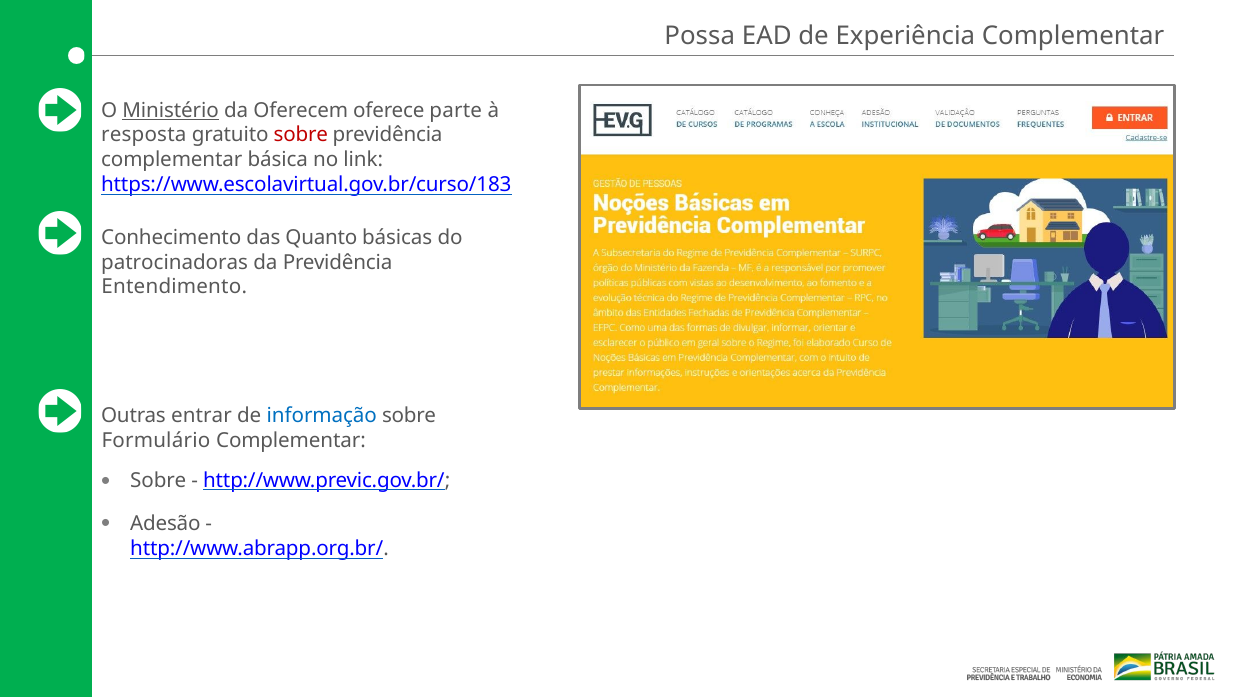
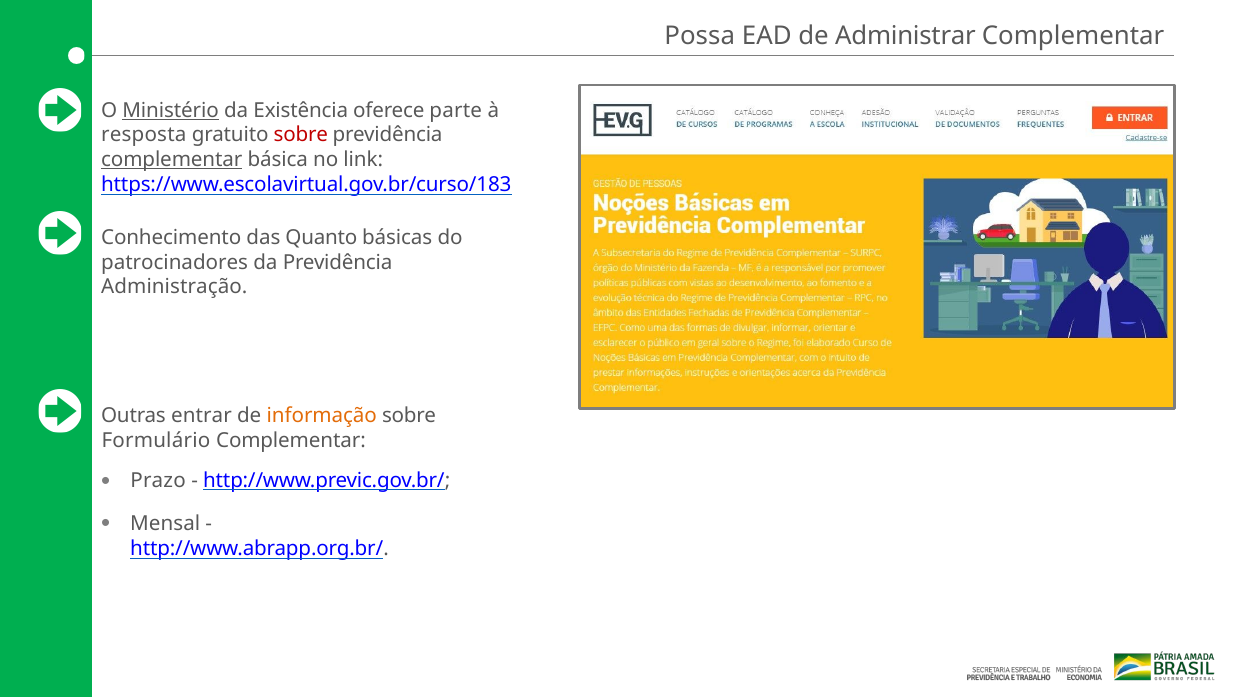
Experiência: Experiência -> Administrar
Oferecem: Oferecem -> Existência
complementar at (172, 160) underline: none -> present
patrocinadoras: patrocinadoras -> patrocinadores
Entendimento: Entendimento -> Administração
informação colour: blue -> orange
Sobre at (158, 480): Sobre -> Prazo
Adesão: Adesão -> Mensal
